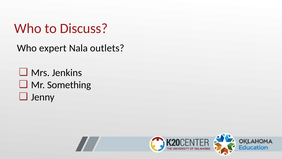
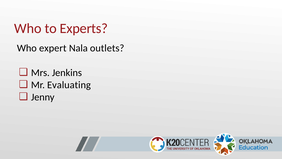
Discuss: Discuss -> Experts
Something: Something -> Evaluating
